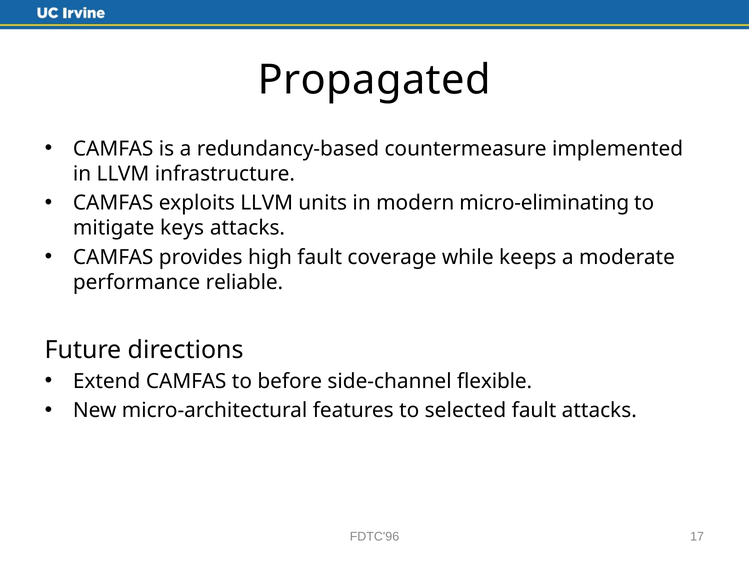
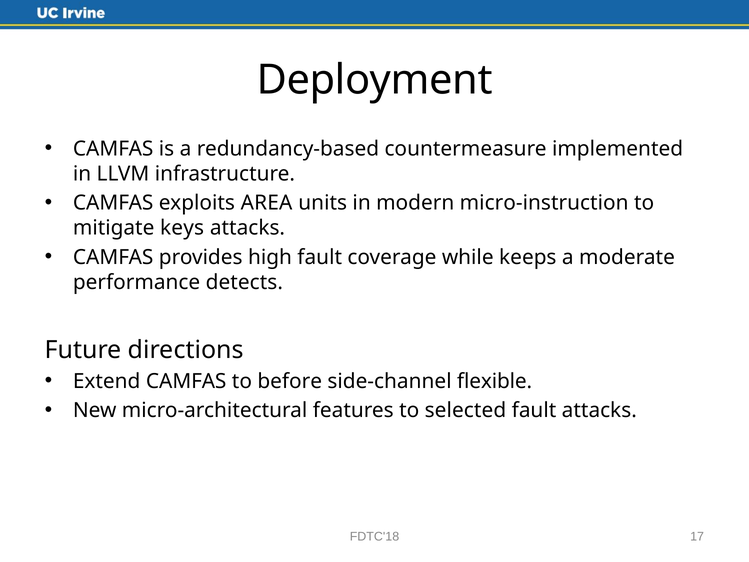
Propagated: Propagated -> Deployment
exploits LLVM: LLVM -> AREA
micro-eliminating: micro-eliminating -> micro-instruction
reliable: reliable -> detects
FDTC'96: FDTC'96 -> FDTC'18
